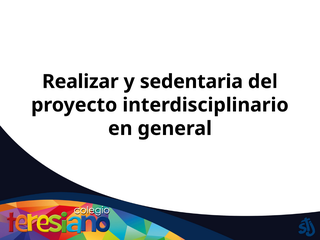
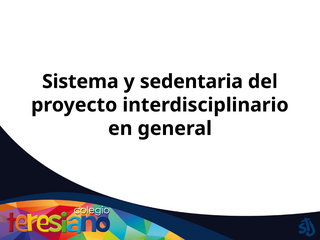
Realizar: Realizar -> Sistema
